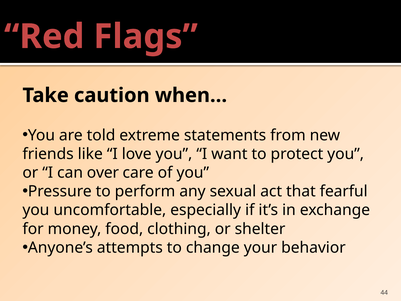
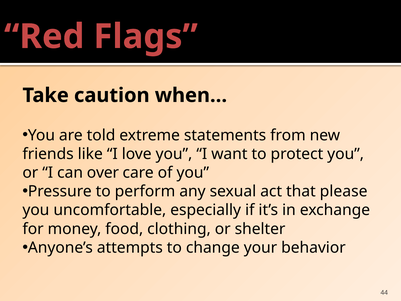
fearful: fearful -> please
